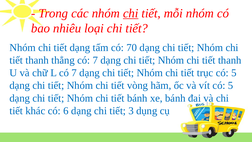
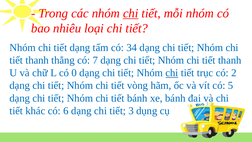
70: 70 -> 34
L có 7: 7 -> 0
chi at (172, 73) underline: none -> present
trục có 5: 5 -> 2
